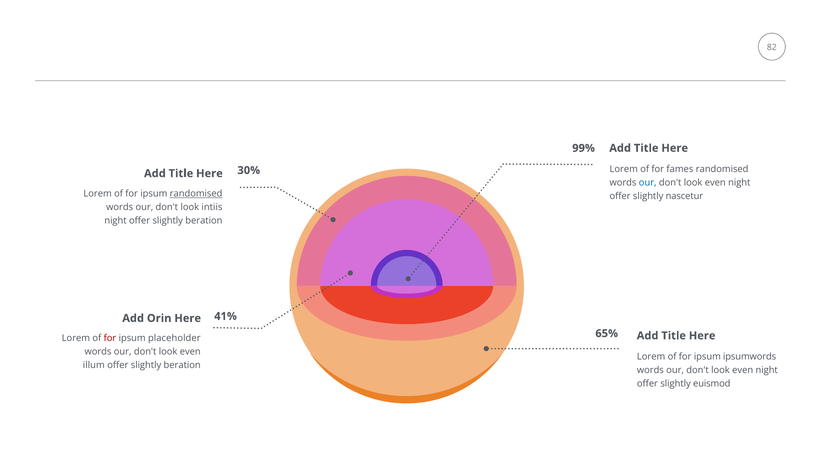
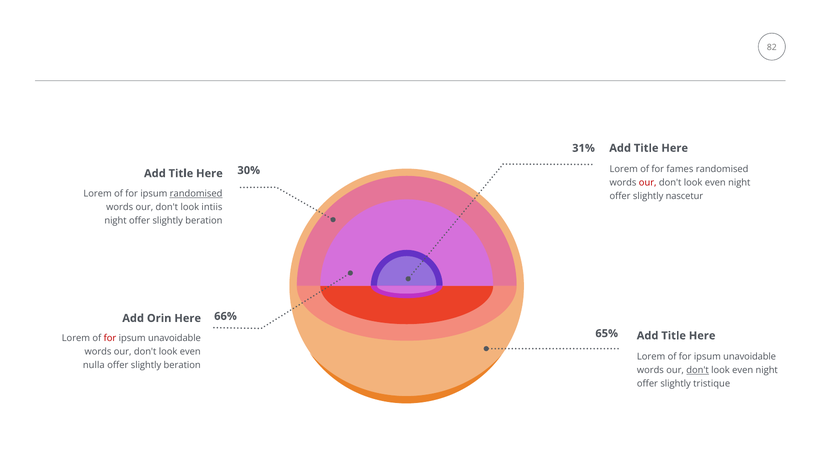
99%: 99% -> 31%
our at (648, 182) colour: blue -> red
41%: 41% -> 66%
placeholder at (174, 338): placeholder -> unavoidable
ipsumwords at (750, 356): ipsumwords -> unavoidable
illum: illum -> nulla
don't at (698, 370) underline: none -> present
euismod: euismod -> tristique
